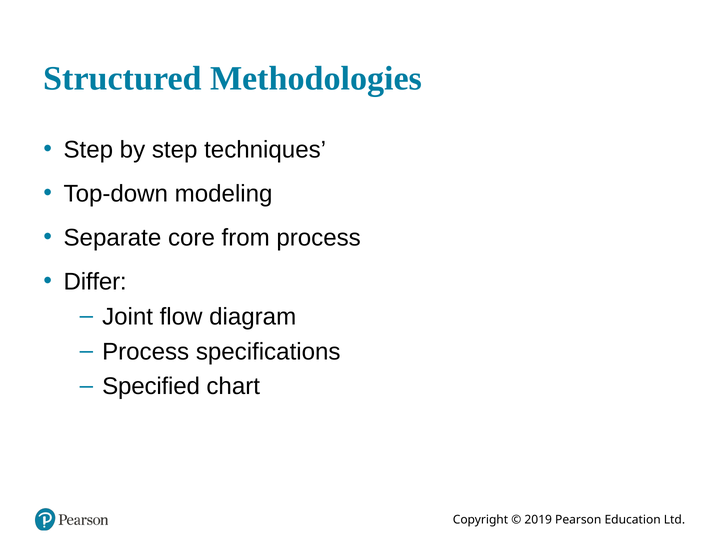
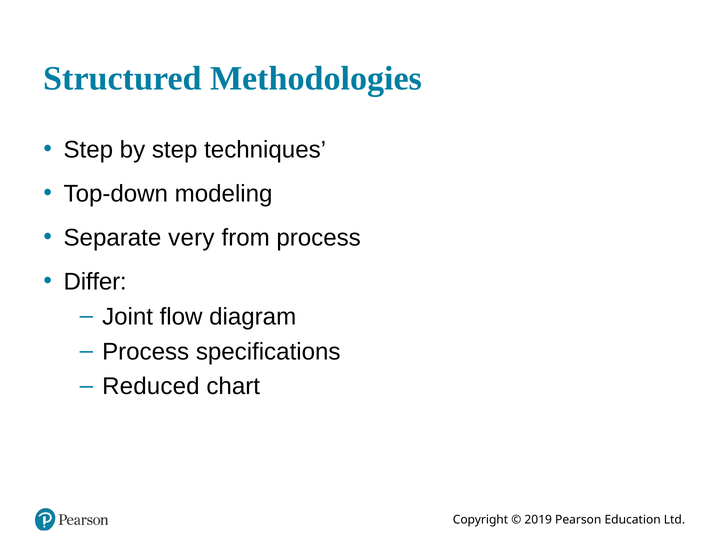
core: core -> very
Specified: Specified -> Reduced
